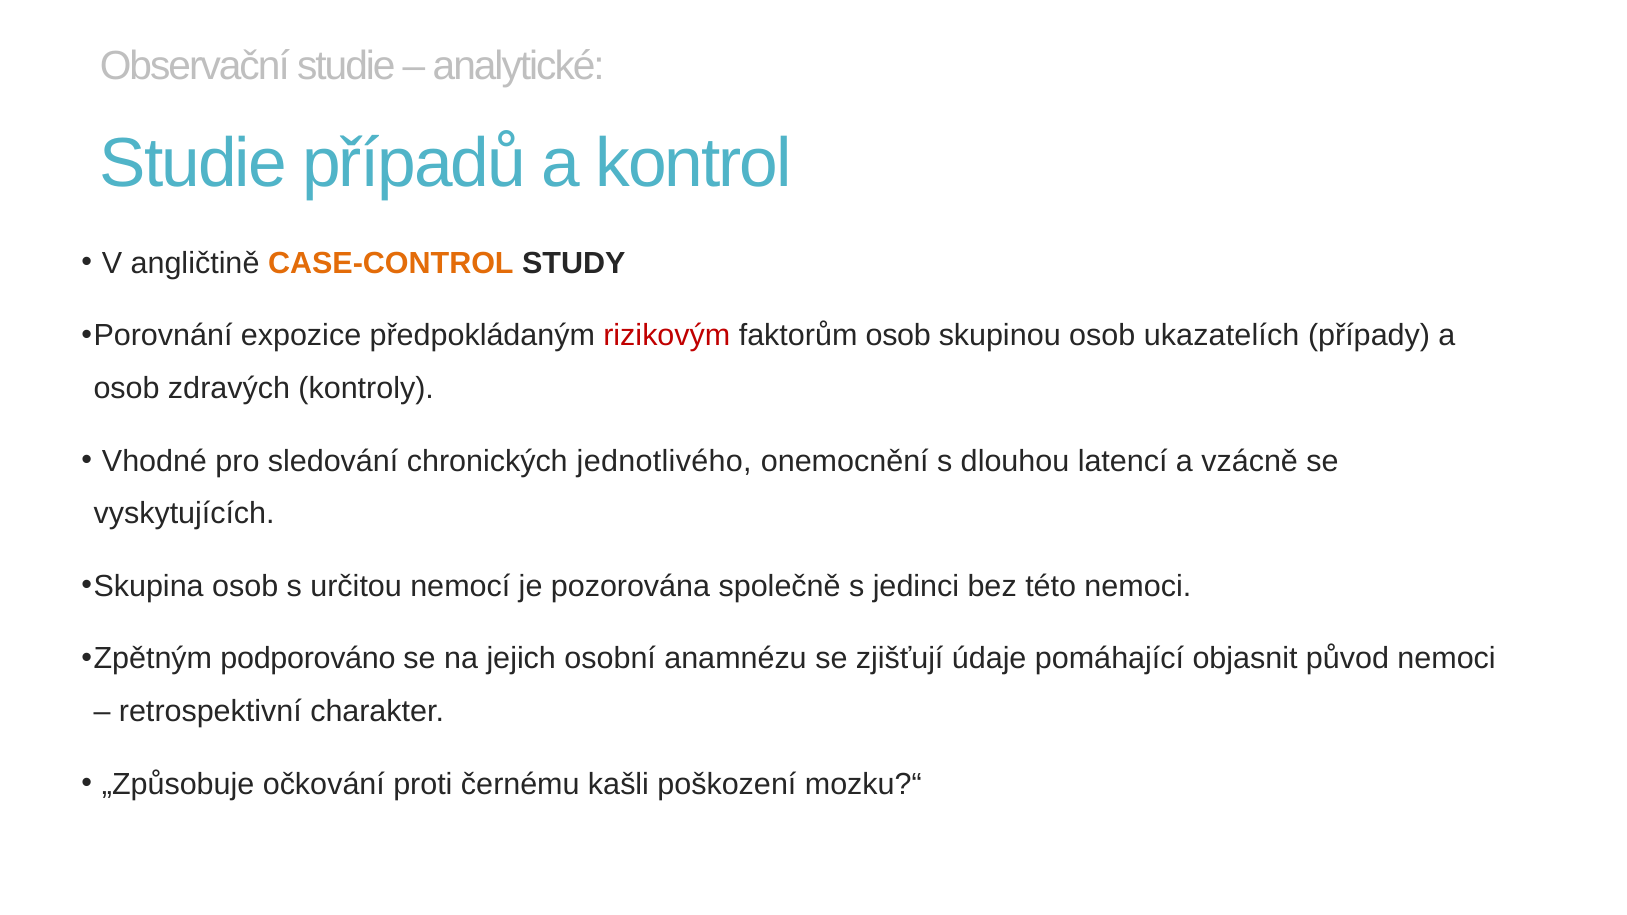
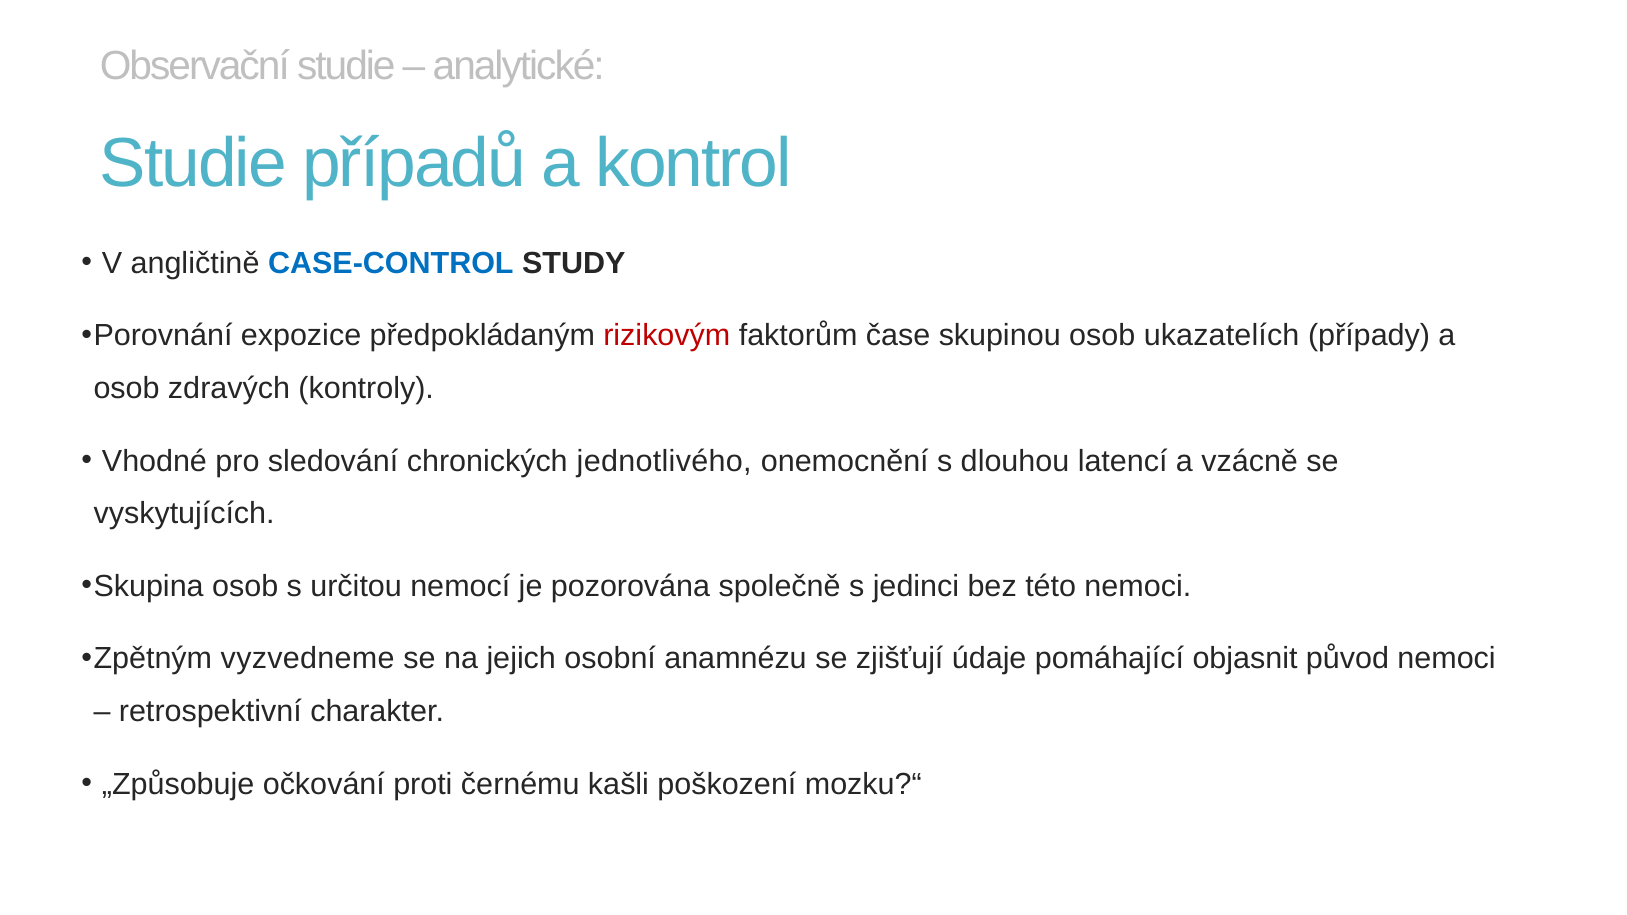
CASE-CONTROL colour: orange -> blue
faktorům osob: osob -> čase
podporováno: podporováno -> vyzvedneme
